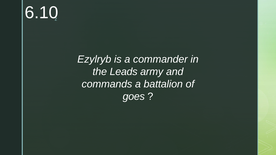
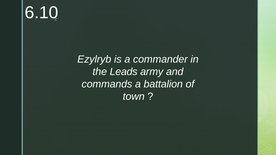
goes: goes -> town
